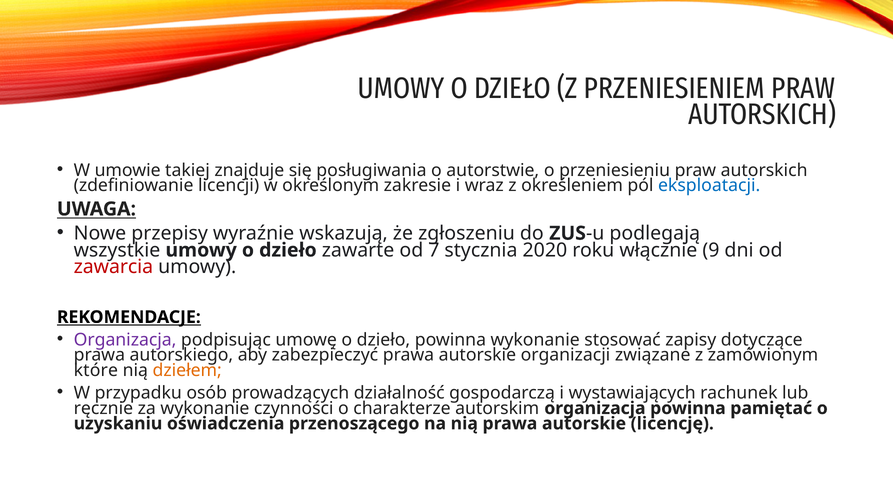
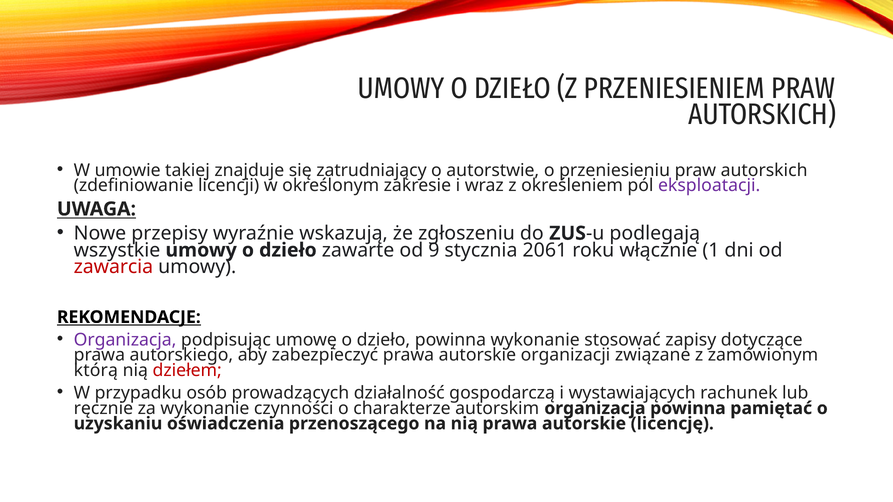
posługiwania: posługiwania -> zatrudniający
eksploatacji colour: blue -> purple
7: 7 -> 9
2020: 2020 -> 2061
9: 9 -> 1
które: które -> którą
dziełem colour: orange -> red
